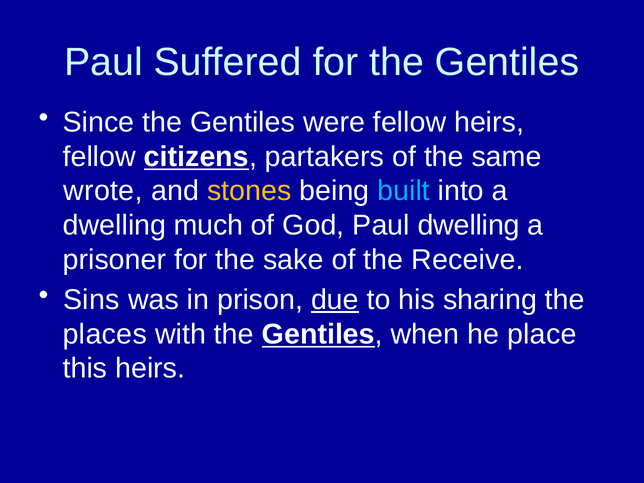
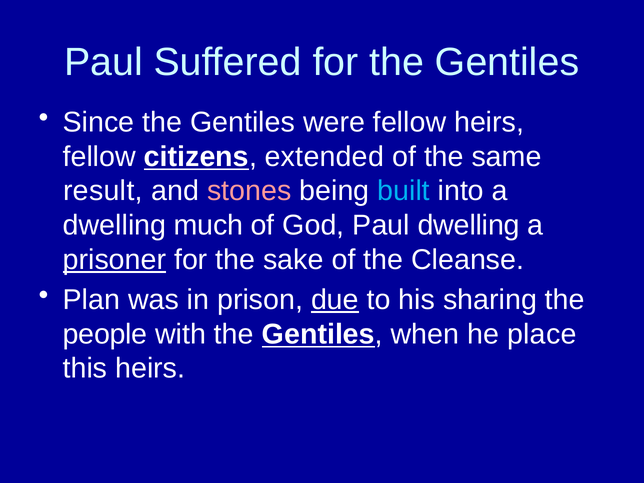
partakers: partakers -> extended
wrote: wrote -> result
stones colour: yellow -> pink
prisoner underline: none -> present
Receive: Receive -> Cleanse
Sins: Sins -> Plan
places: places -> people
